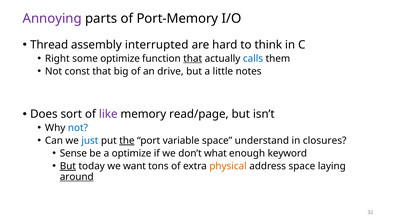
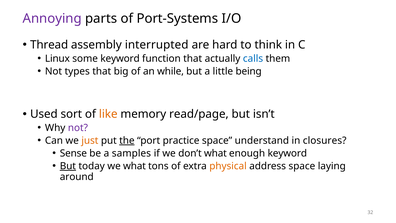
Port-Memory: Port-Memory -> Port-Systems
Right: Right -> Linux
some optimize: optimize -> keyword
that at (193, 58) underline: present -> none
const: const -> types
drive: drive -> while
notes: notes -> being
Does: Does -> Used
like colour: purple -> orange
not at (78, 128) colour: blue -> purple
just colour: blue -> orange
variable: variable -> practice
a optimize: optimize -> samples
we want: want -> what
around underline: present -> none
